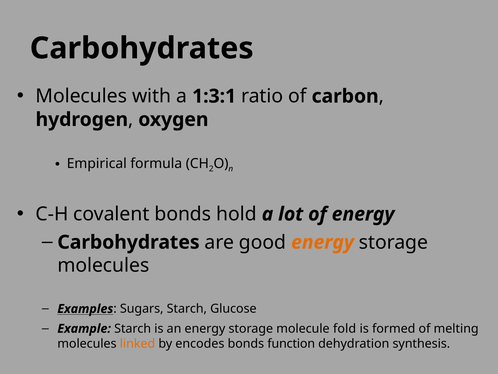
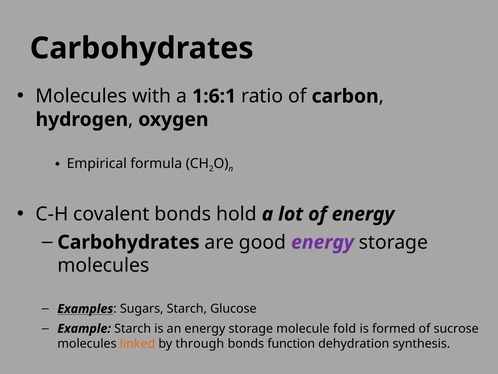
1:3:1: 1:3:1 -> 1:6:1
energy at (323, 242) colour: orange -> purple
melting: melting -> sucrose
encodes: encodes -> through
